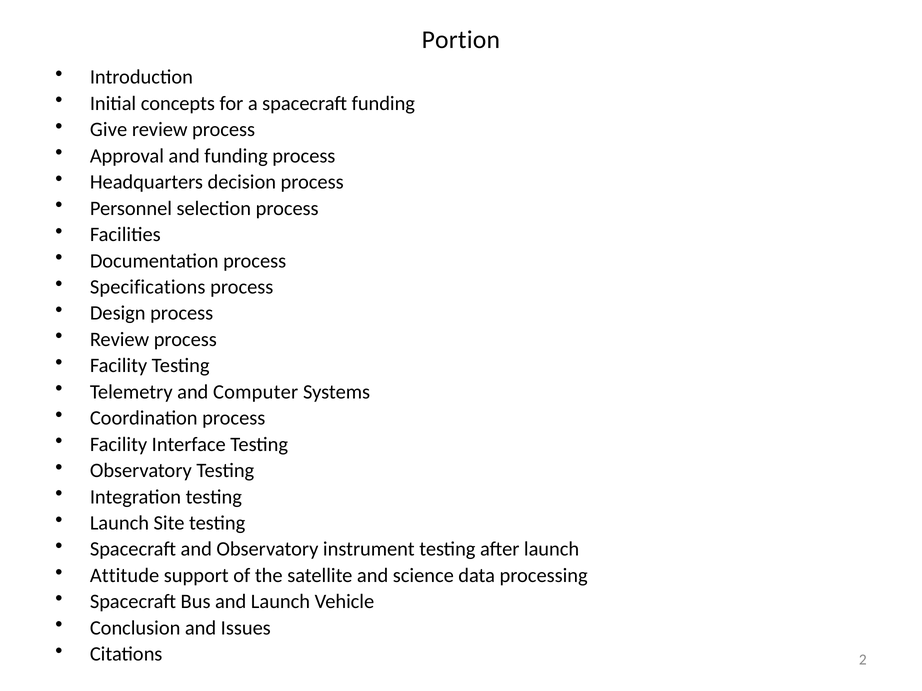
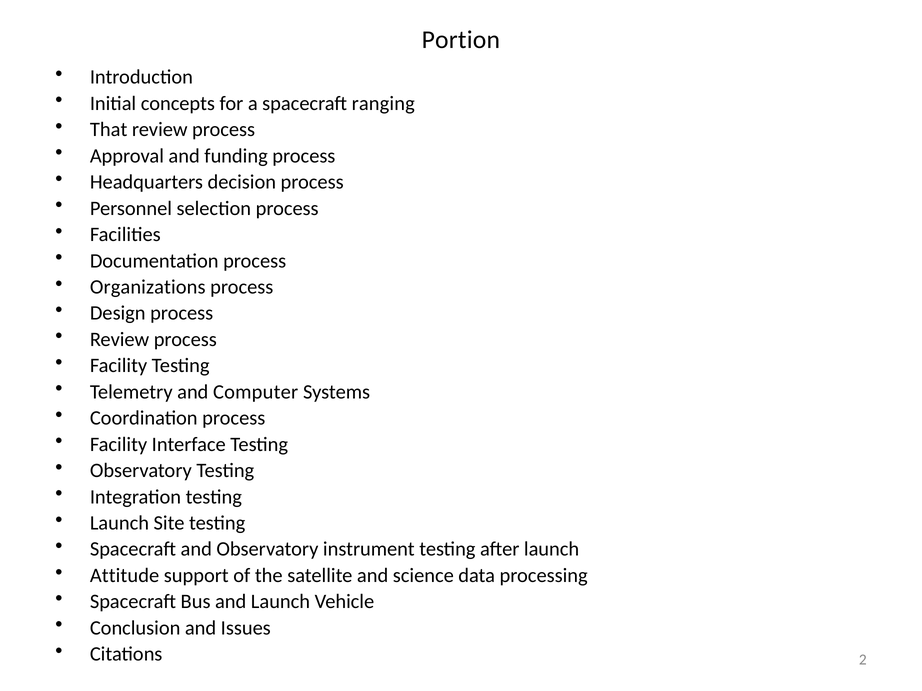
spacecraft funding: funding -> ranging
Give: Give -> That
Specifications: Specifications -> Organizations
